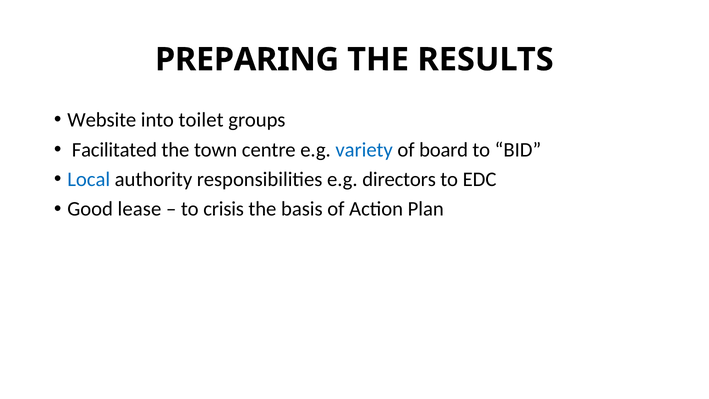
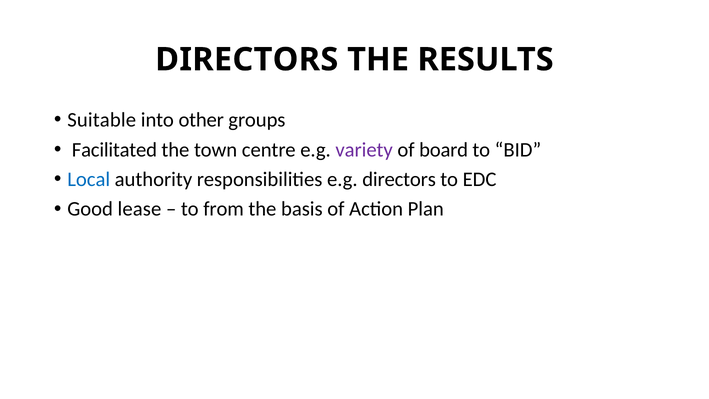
PREPARING at (247, 60): PREPARING -> DIRECTORS
Website: Website -> Suitable
toilet: toilet -> other
variety colour: blue -> purple
crisis: crisis -> from
